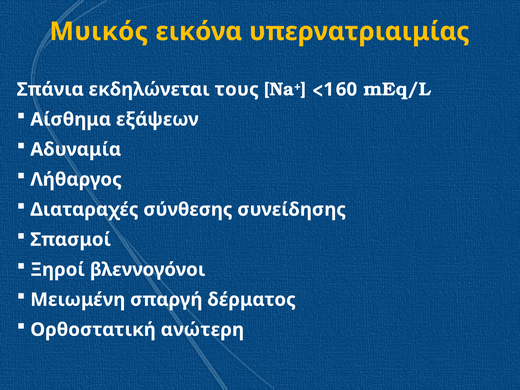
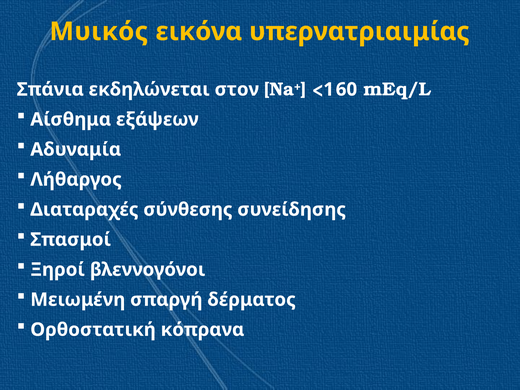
τους: τους -> στον
ανώτερη: ανώτερη -> κόπρανα
